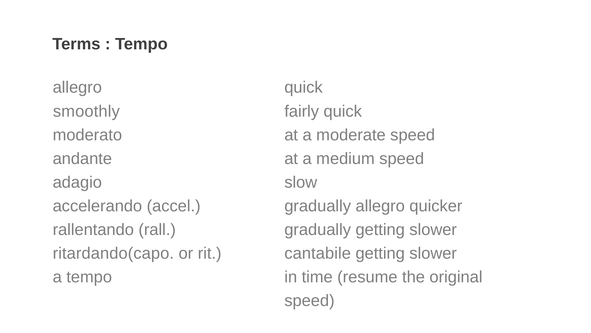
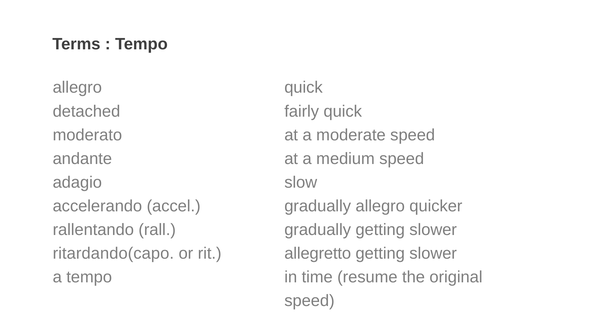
smoothly: smoothly -> detached
cantabile: cantabile -> allegretto
